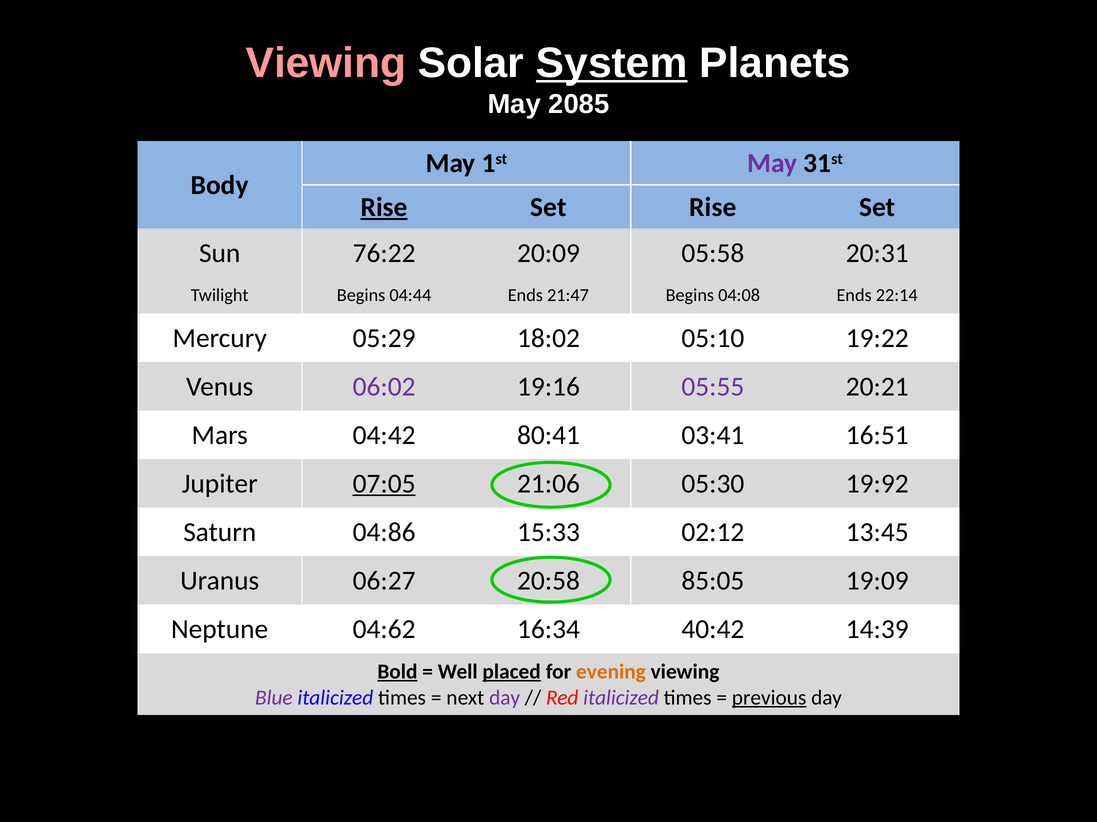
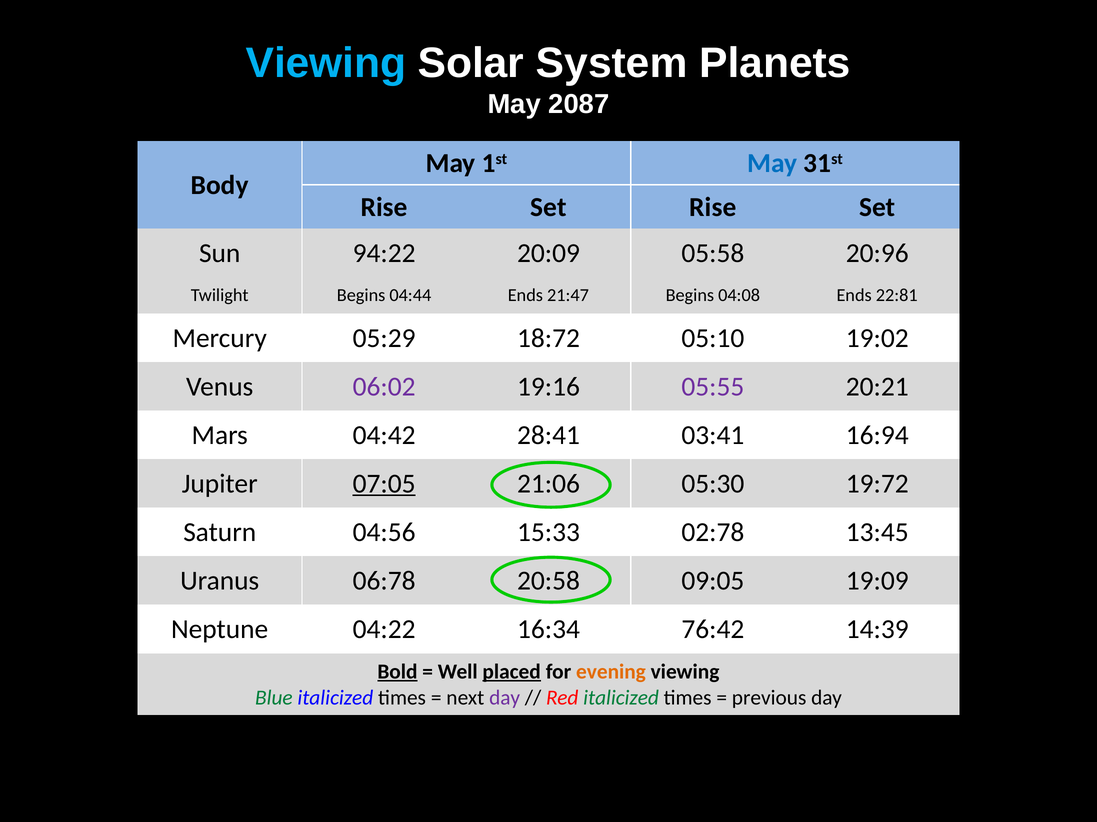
Viewing at (326, 63) colour: pink -> light blue
System underline: present -> none
2085: 2085 -> 2087
May at (772, 163) colour: purple -> blue
Rise at (384, 207) underline: present -> none
76:22: 76:22 -> 94:22
20:31: 20:31 -> 20:96
22:14: 22:14 -> 22:81
18:02: 18:02 -> 18:72
19:22: 19:22 -> 19:02
80:41: 80:41 -> 28:41
16:51: 16:51 -> 16:94
19:92: 19:92 -> 19:72
04:86: 04:86 -> 04:56
02:12: 02:12 -> 02:78
06:27: 06:27 -> 06:78
85:05: 85:05 -> 09:05
04:62: 04:62 -> 04:22
40:42: 40:42 -> 76:42
Blue colour: purple -> green
italicized at (621, 698) colour: purple -> green
previous underline: present -> none
